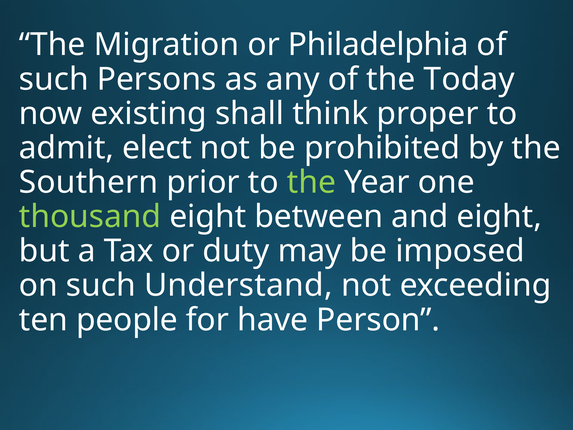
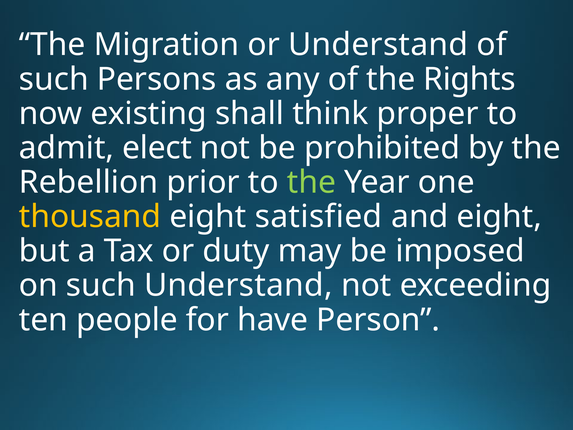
or Philadelphia: Philadelphia -> Understand
Today: Today -> Rights
Southern: Southern -> Rebellion
thousand colour: light green -> yellow
between: between -> satisfied
